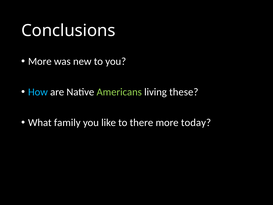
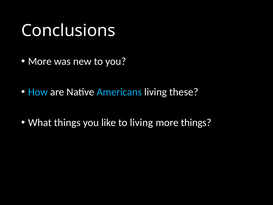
Americans colour: light green -> light blue
What family: family -> things
to there: there -> living
more today: today -> things
